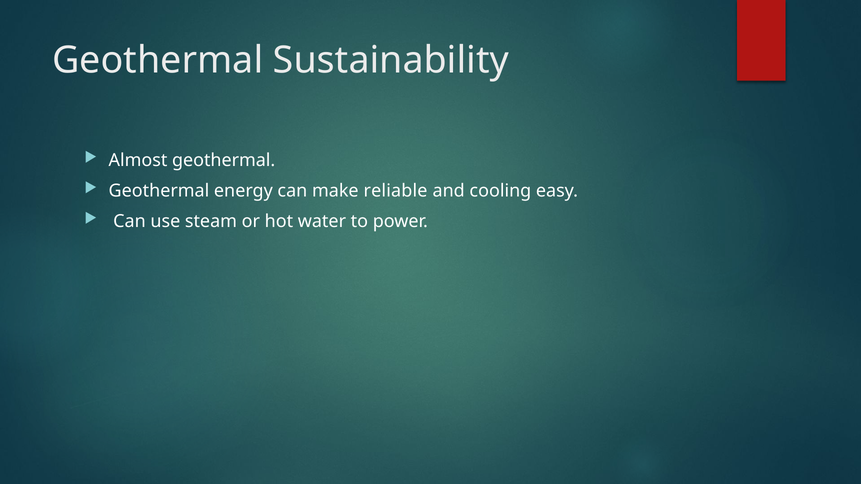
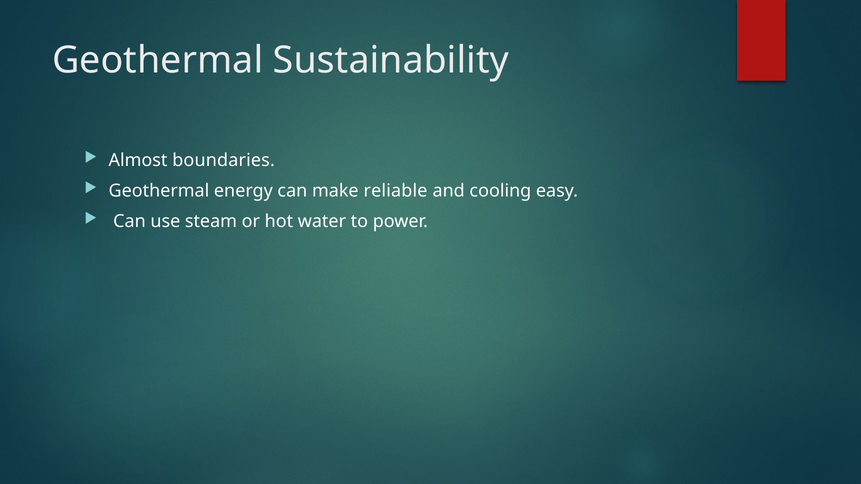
Almost geothermal: geothermal -> boundaries
